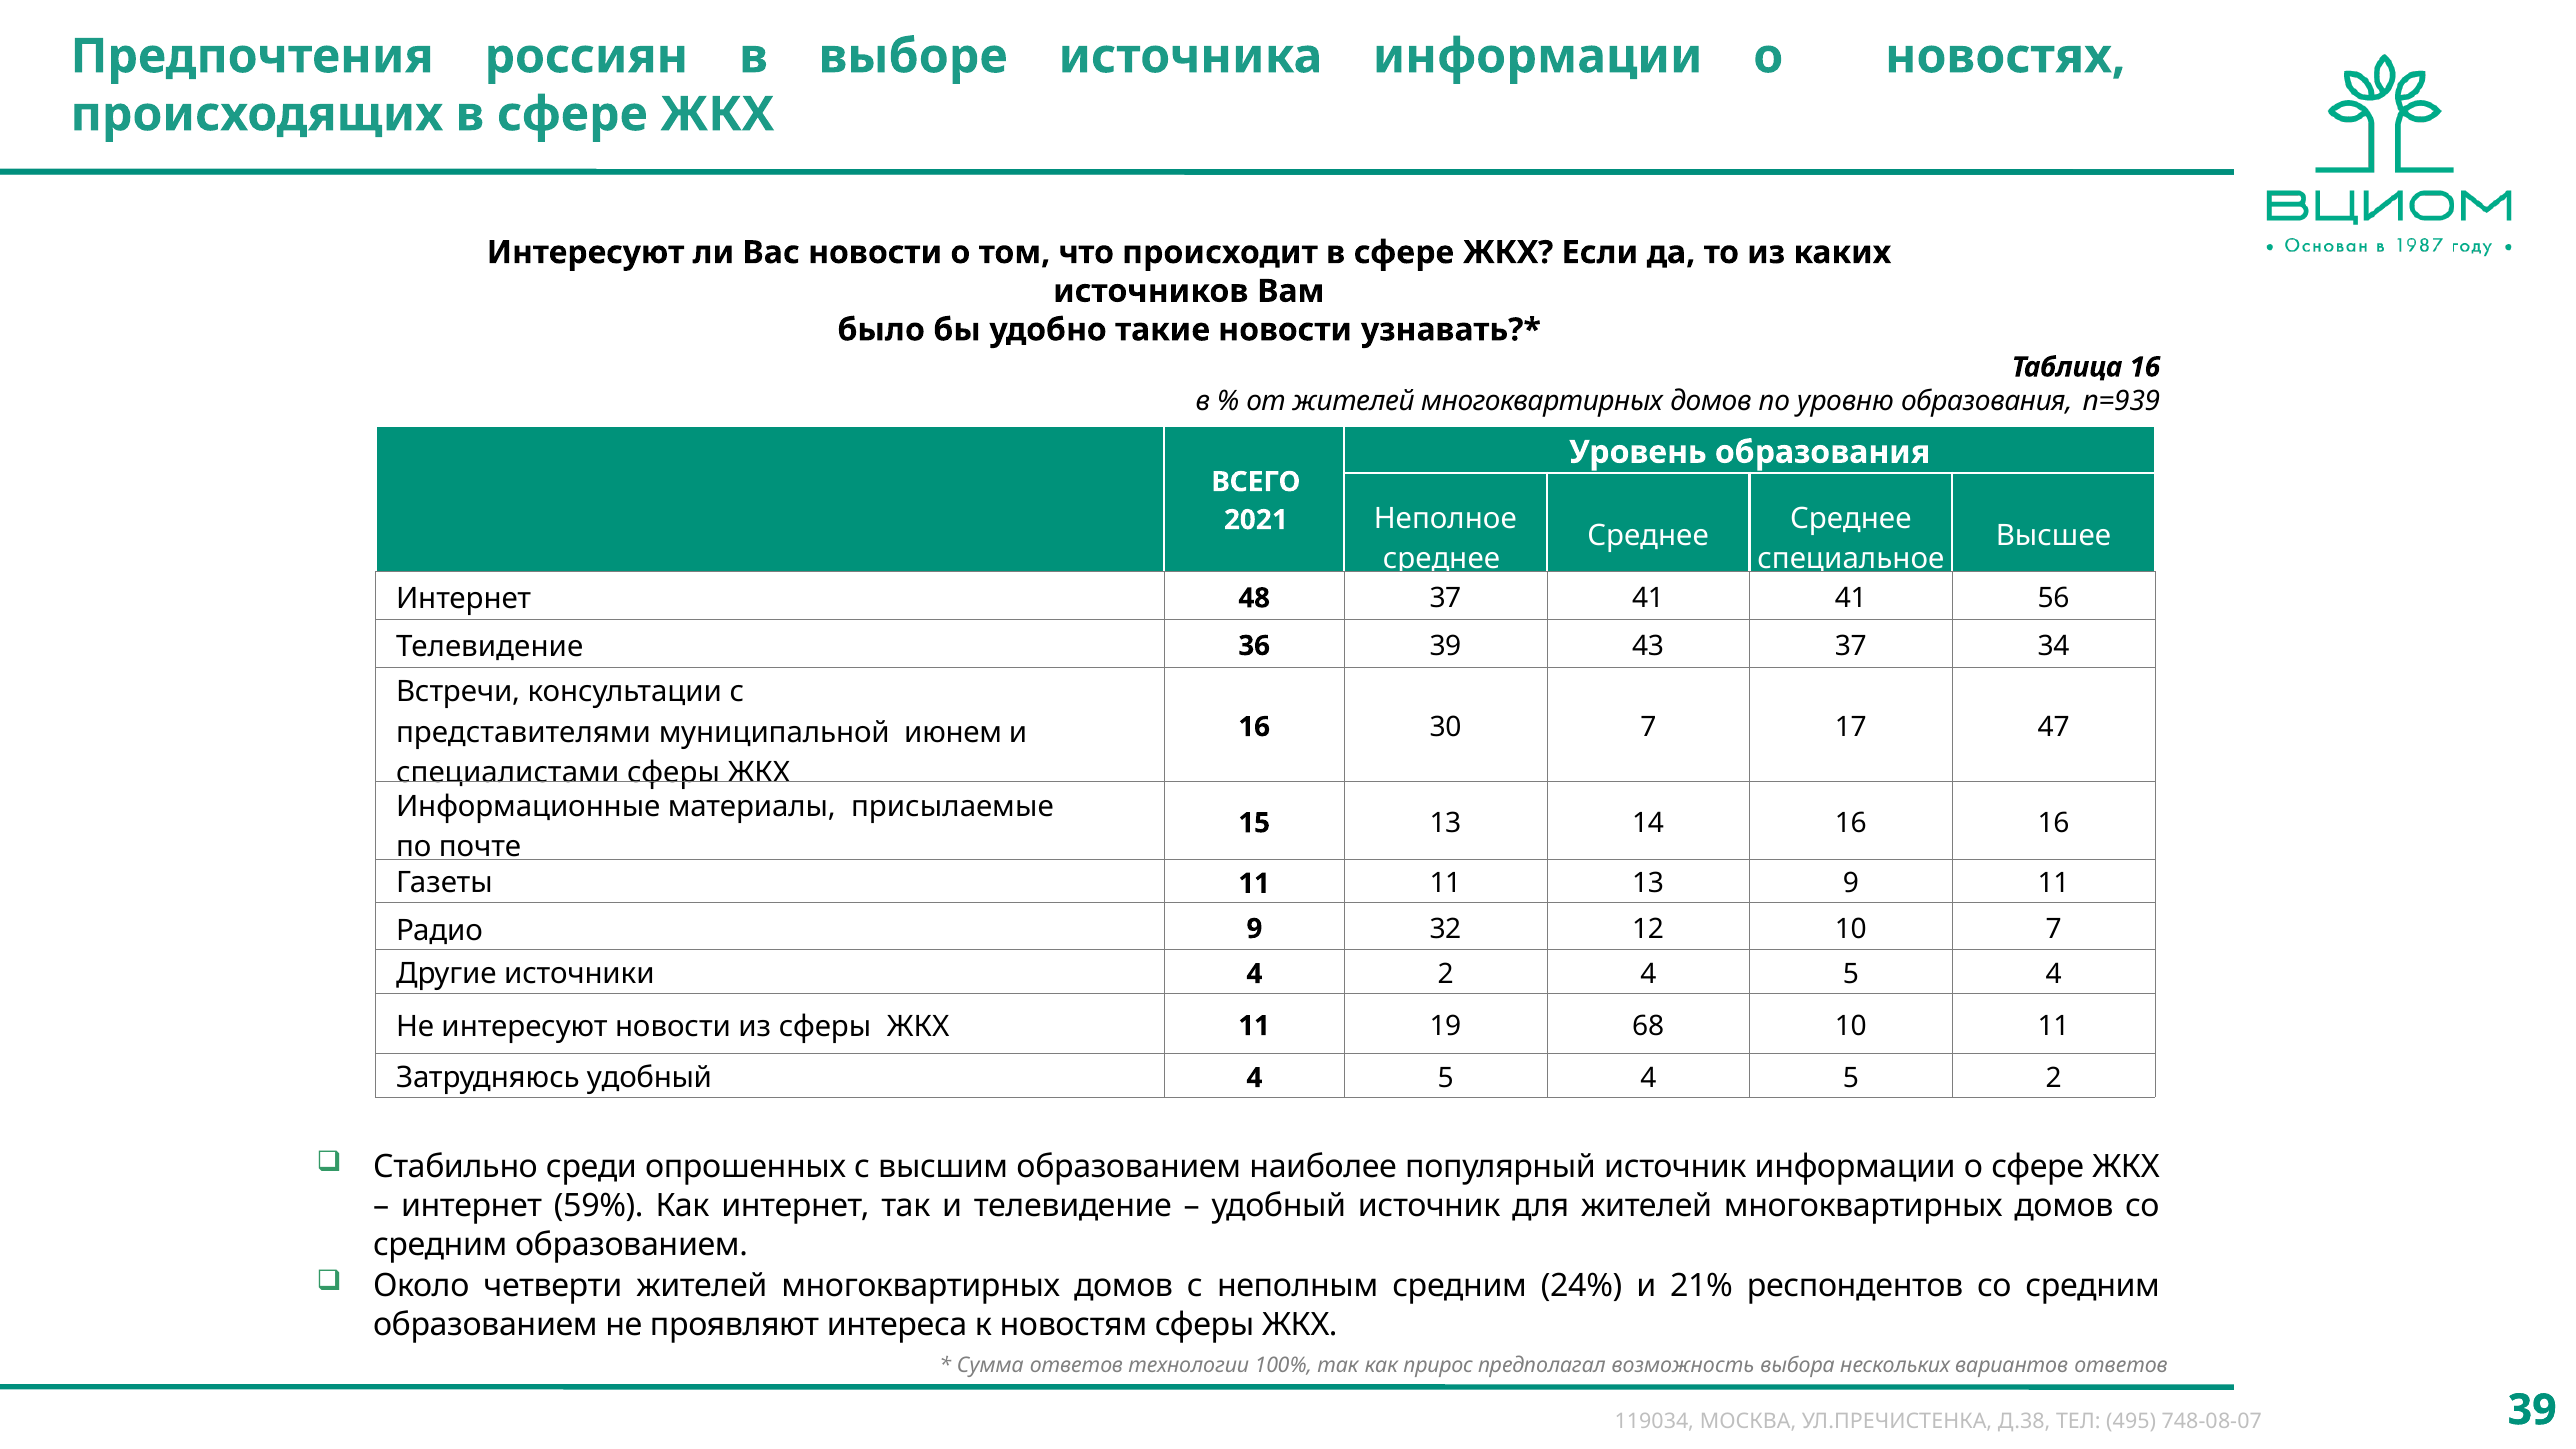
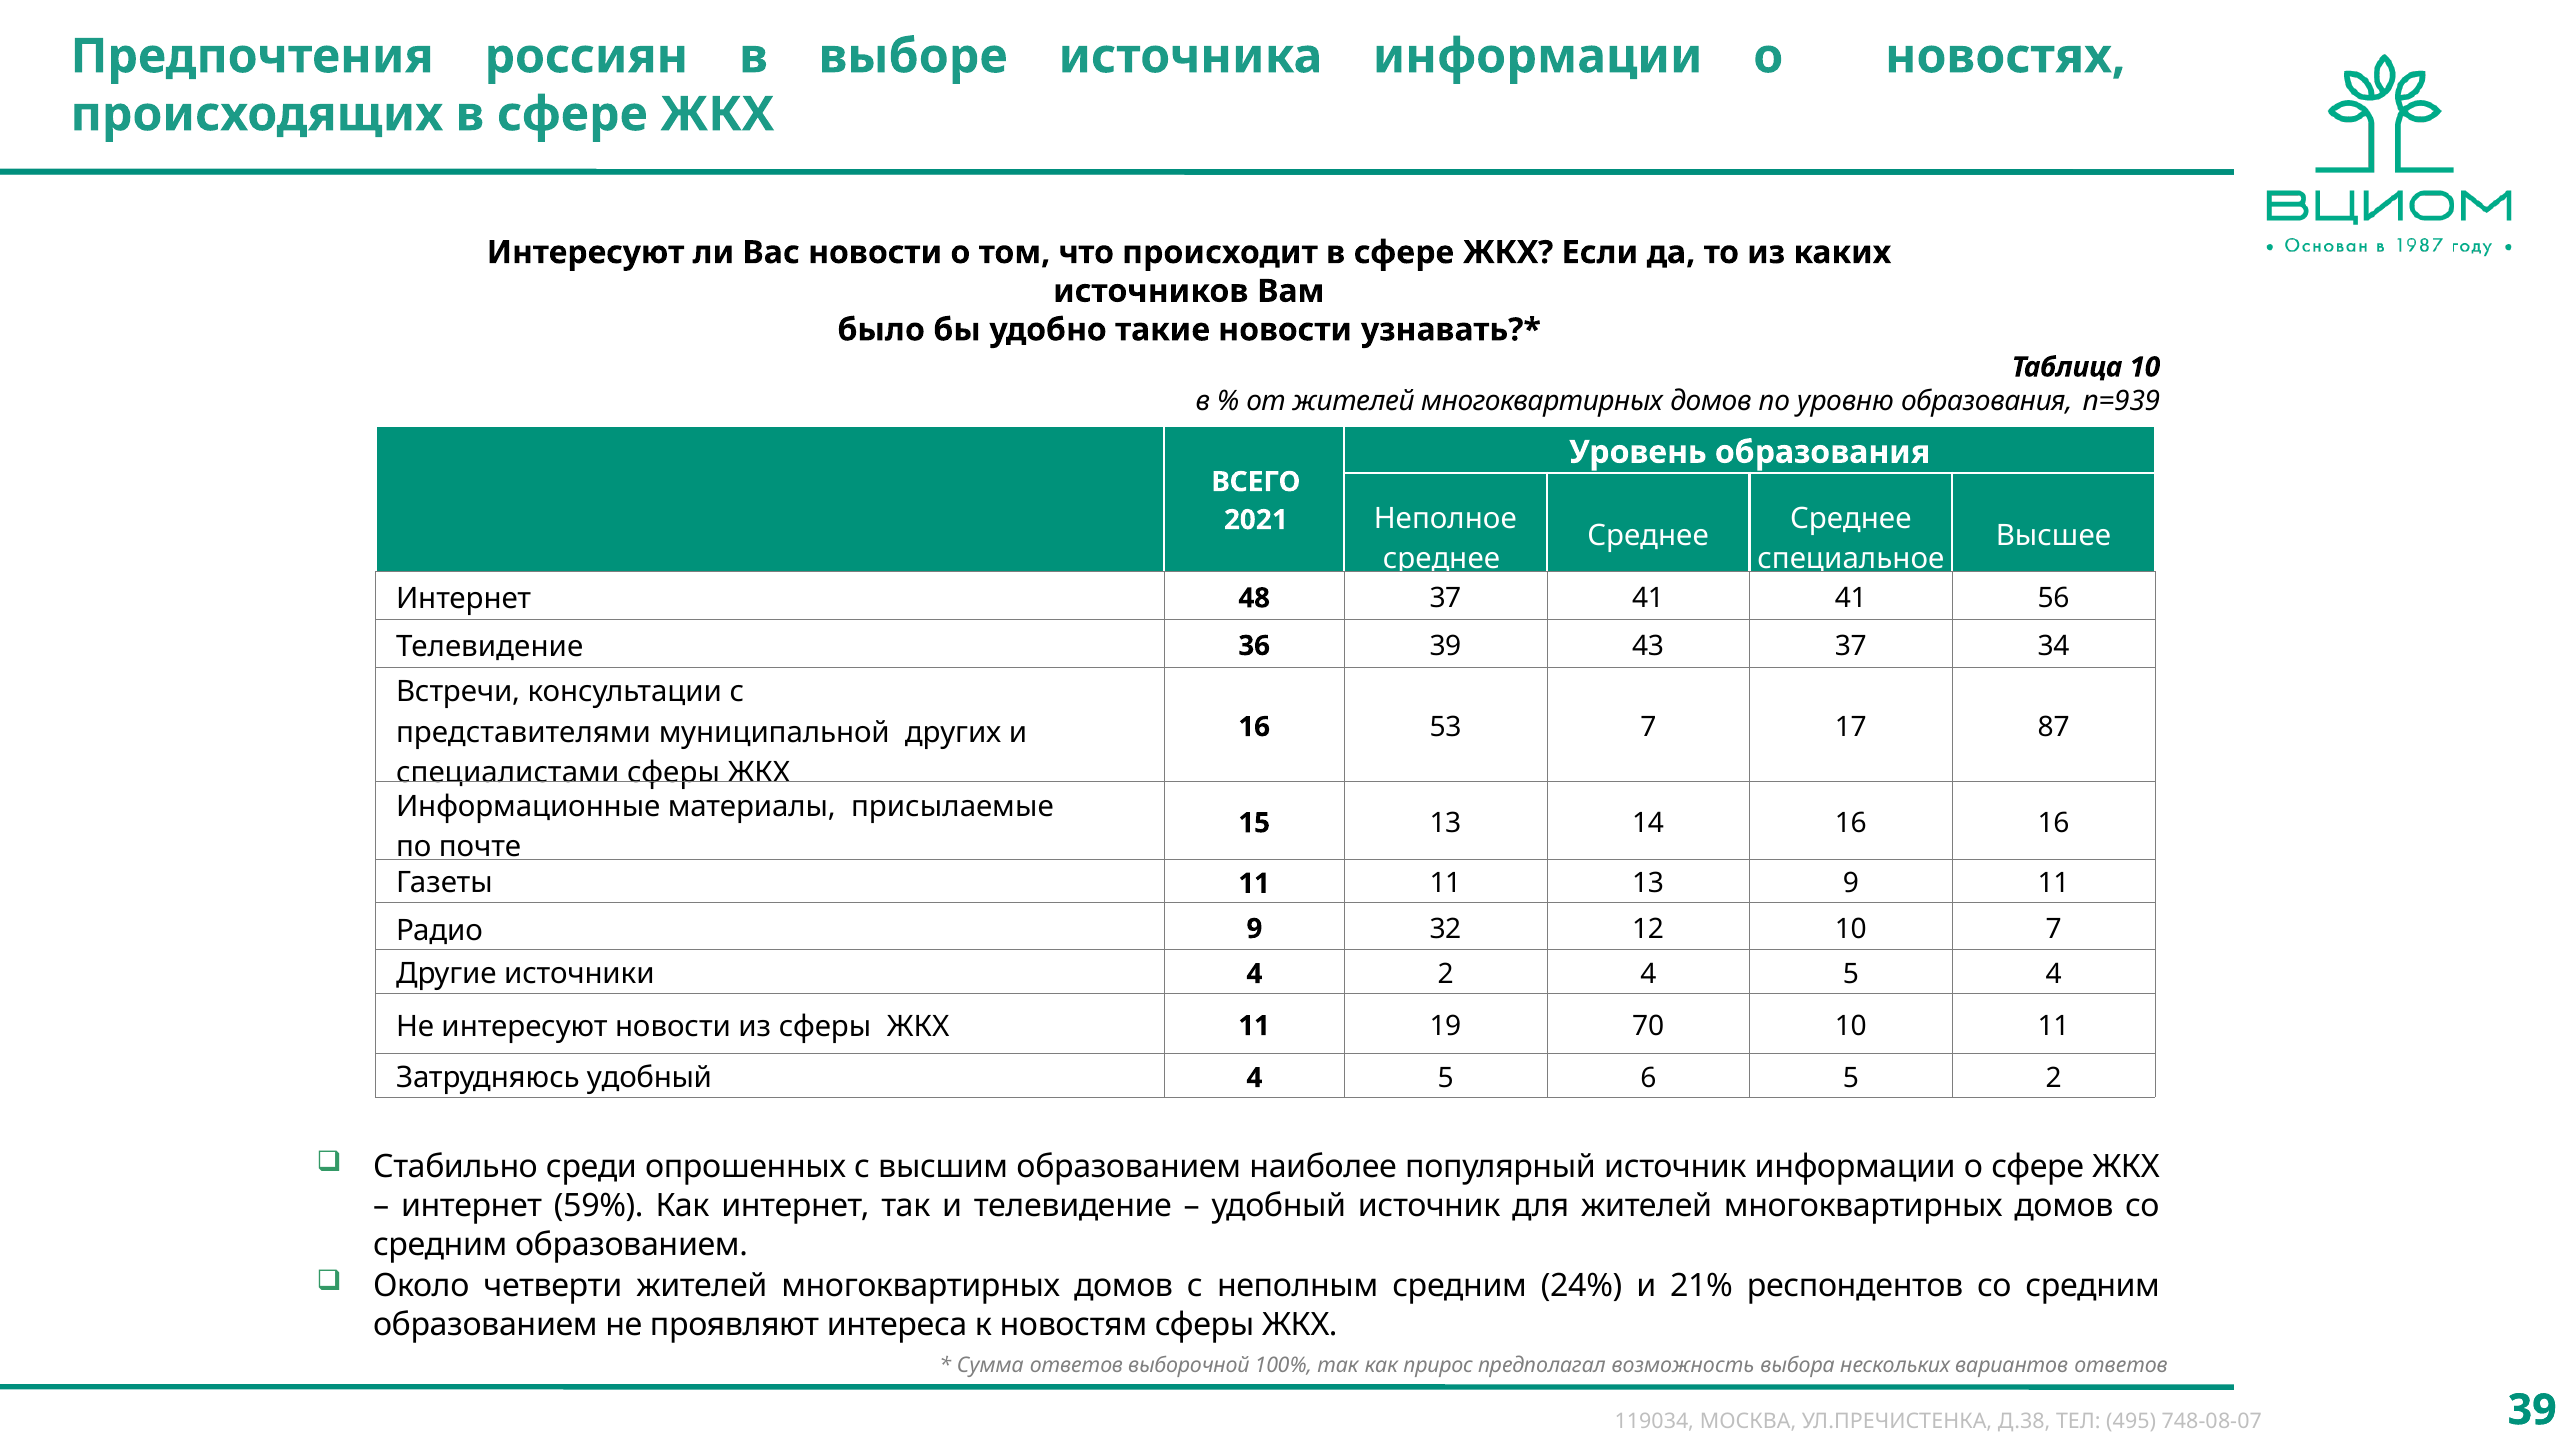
Таблица 16: 16 -> 10
30: 30 -> 53
47: 47 -> 87
июнем: июнем -> других
68: 68 -> 70
4 at (1648, 1078): 4 -> 6
технологии: технологии -> выборочной
